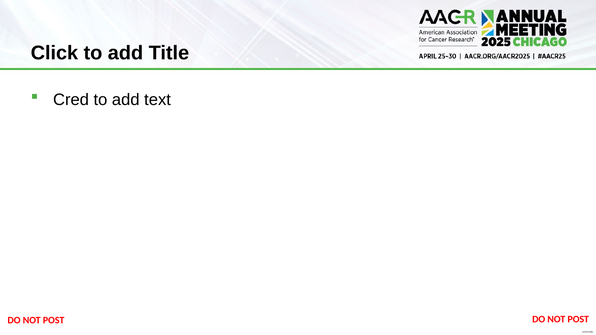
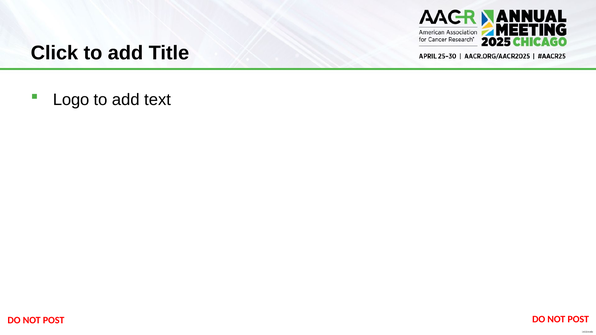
Cred: Cred -> Logo
